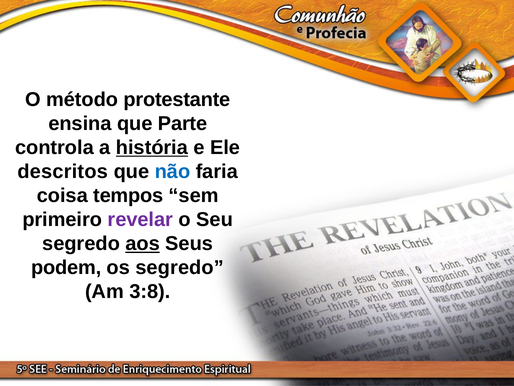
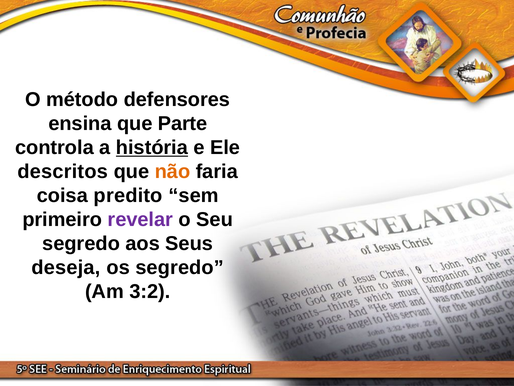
protestante: protestante -> defensores
não colour: blue -> orange
tempos: tempos -> predito
aos underline: present -> none
podem: podem -> deseja
3:8: 3:8 -> 3:2
